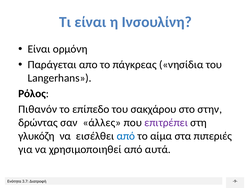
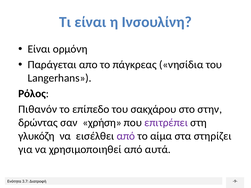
άλλες: άλλες -> χρήση
από at (126, 136) colour: blue -> purple
πιπεριές: πιπεριές -> στηρίζει
